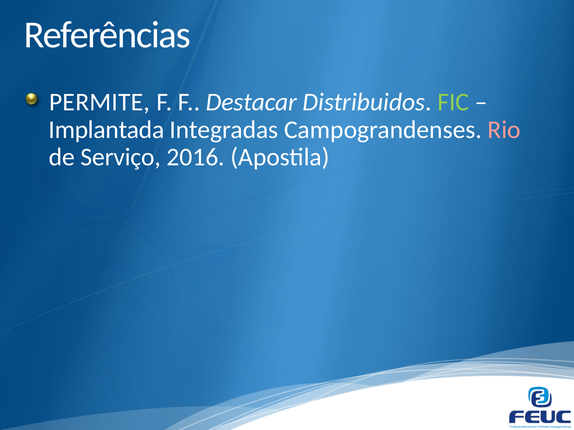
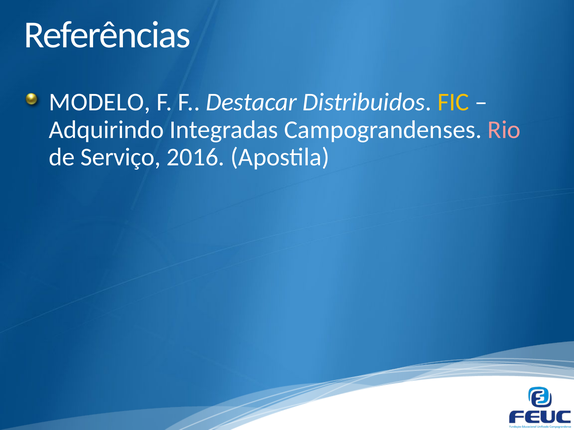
PERMITE: PERMITE -> MODELO
FIC colour: light green -> yellow
Implantada: Implantada -> Adquirindo
